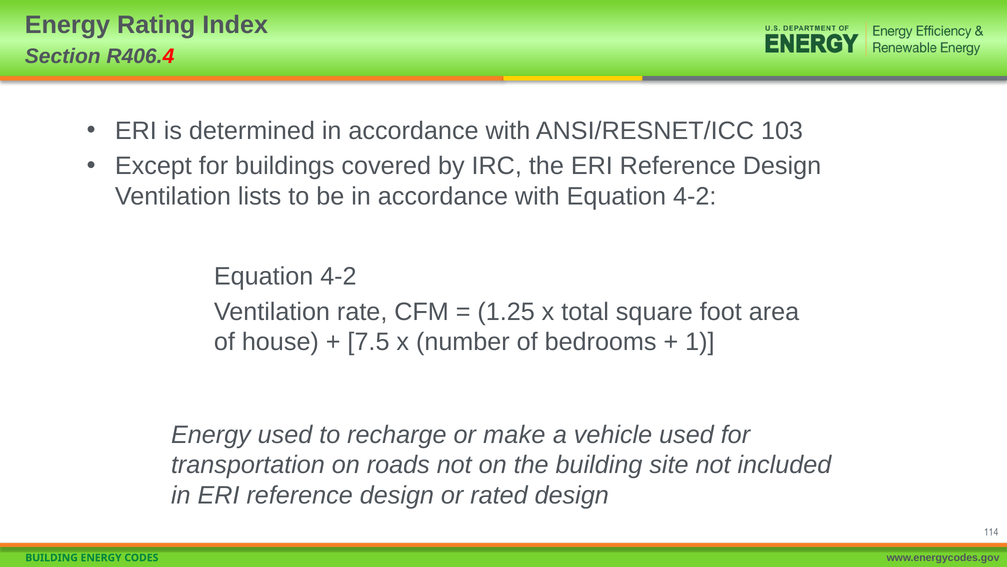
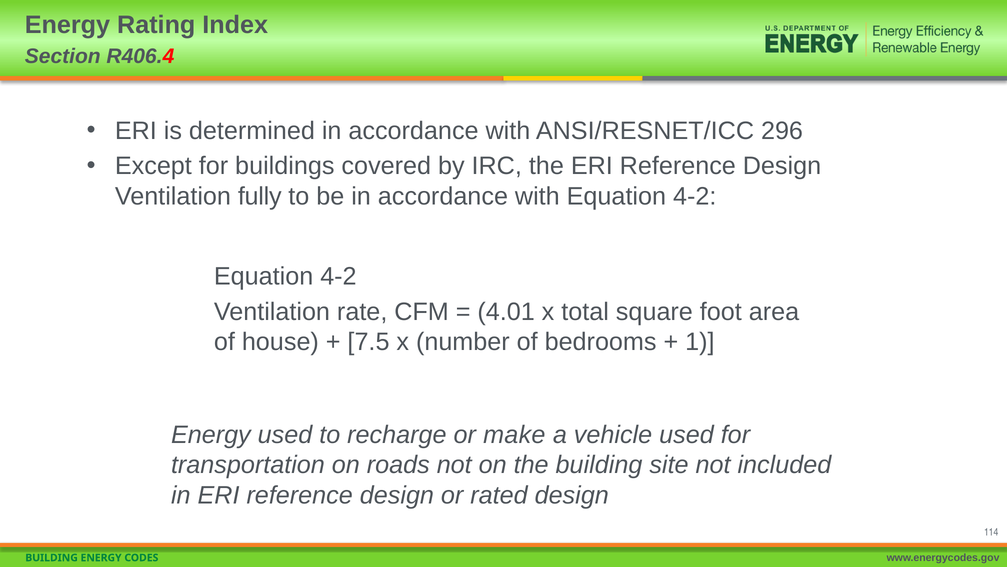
103: 103 -> 296
lists: lists -> fully
1.25: 1.25 -> 4.01
